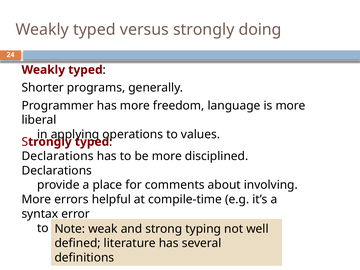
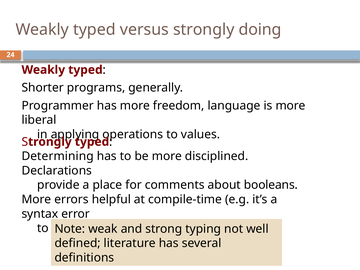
Declarations at (58, 156): Declarations -> Determining
involving: involving -> booleans
